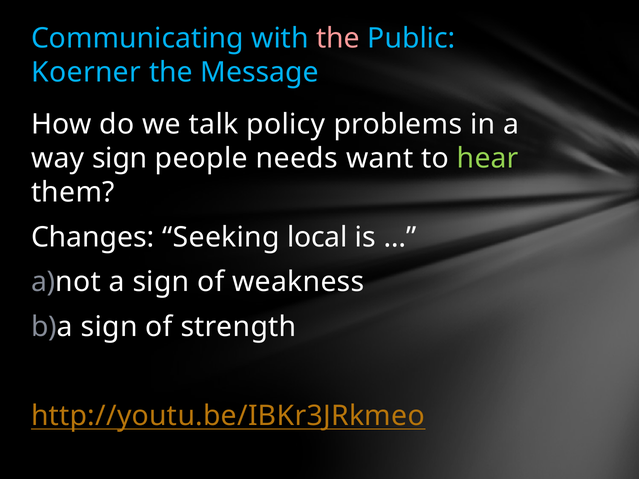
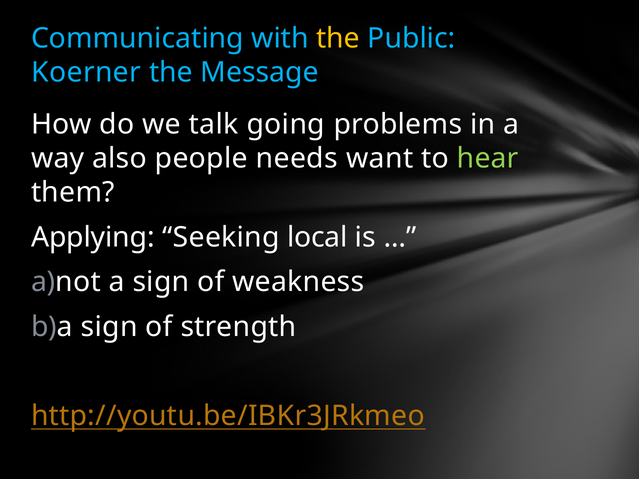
the at (338, 38) colour: pink -> yellow
policy: policy -> going
way sign: sign -> also
Changes: Changes -> Applying
